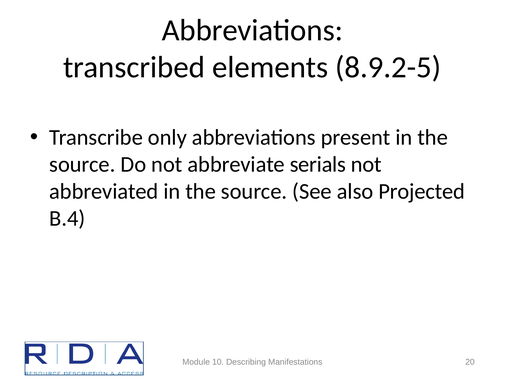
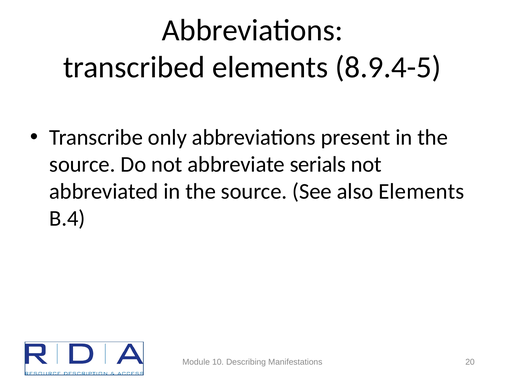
8.9.2-5: 8.9.2-5 -> 8.9.4-5
also Projected: Projected -> Elements
